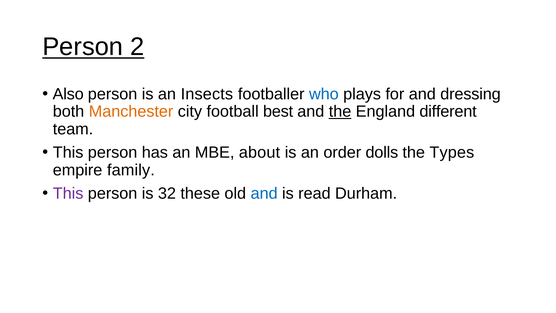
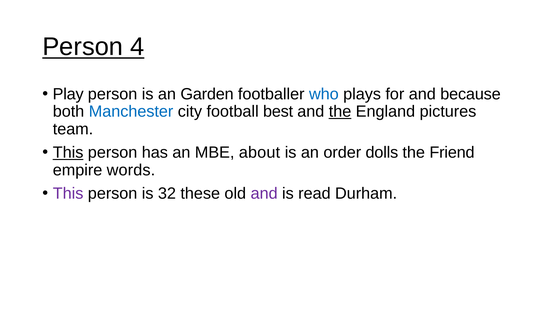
2: 2 -> 4
Also: Also -> Play
Insects: Insects -> Garden
dressing: dressing -> because
Manchester colour: orange -> blue
different: different -> pictures
This at (68, 152) underline: none -> present
Types: Types -> Friend
family: family -> words
and at (264, 193) colour: blue -> purple
